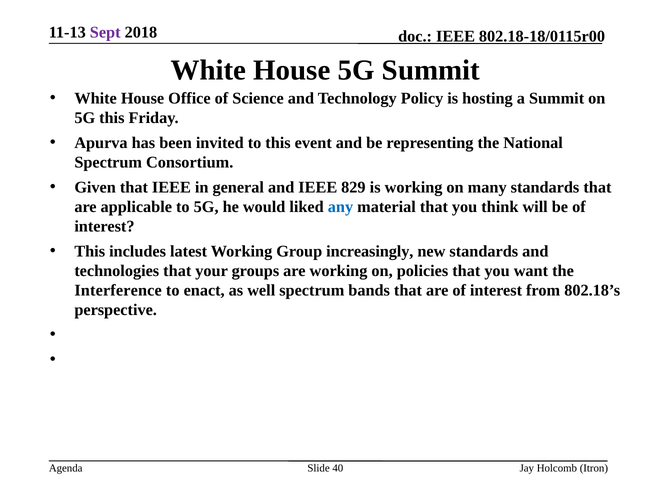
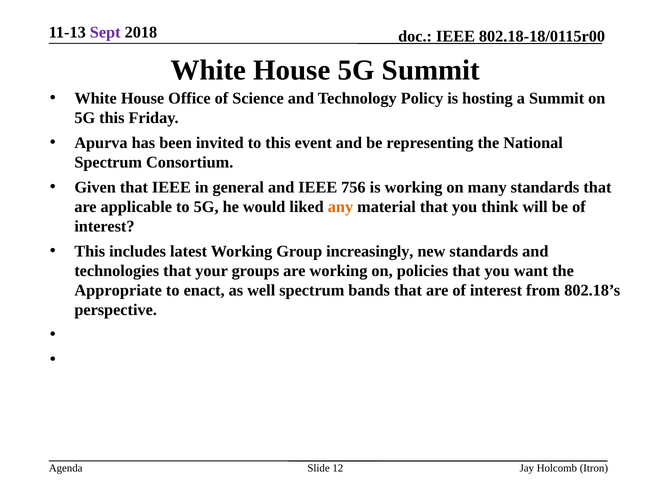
829: 829 -> 756
any colour: blue -> orange
Interference: Interference -> Appropriate
40: 40 -> 12
